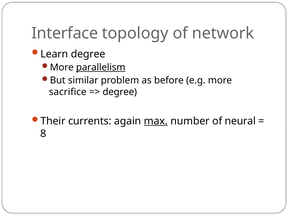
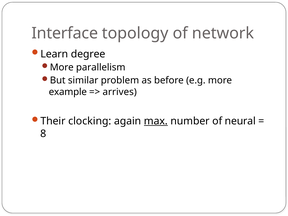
parallelism underline: present -> none
sacrifice: sacrifice -> example
degree at (120, 92): degree -> arrives
currents: currents -> clocking
